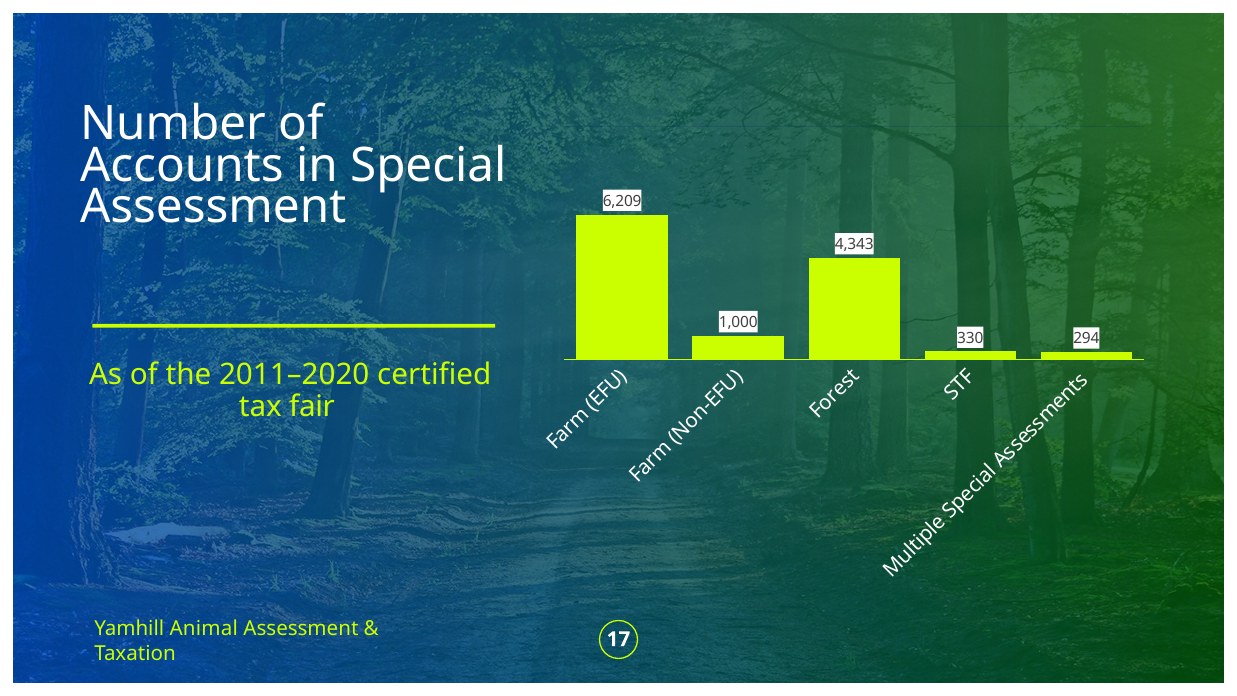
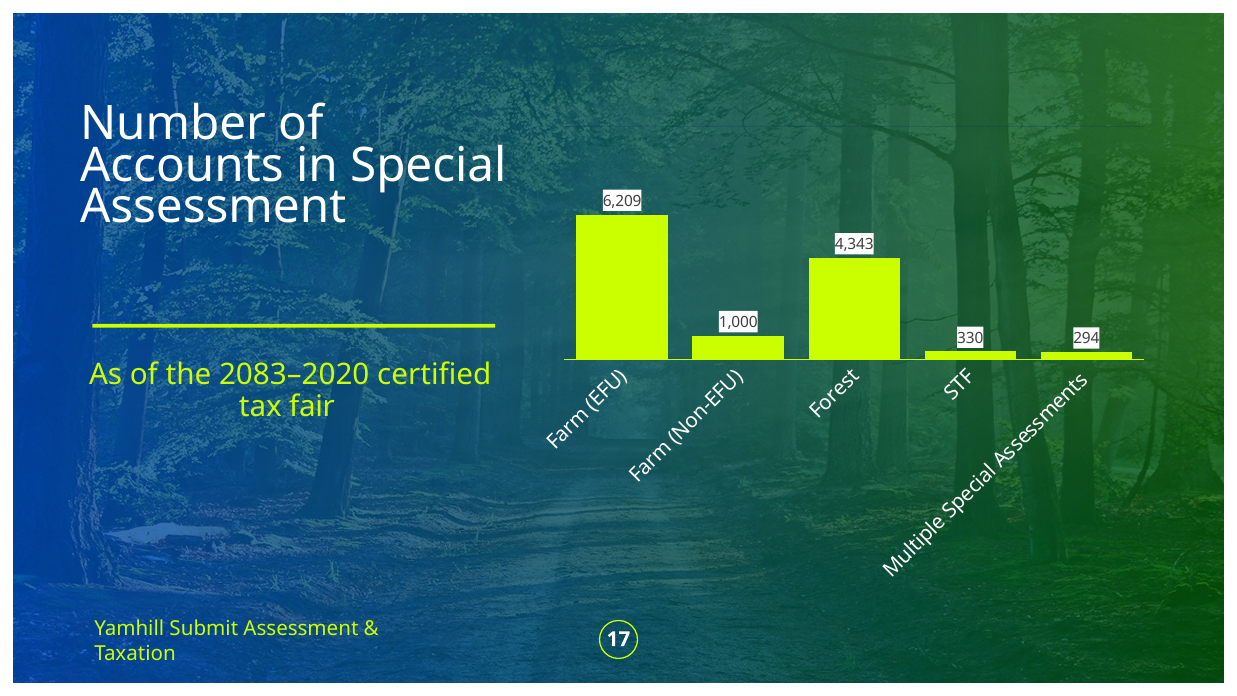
2011–2020: 2011–2020 -> 2083–2020
Animal: Animal -> Submit
